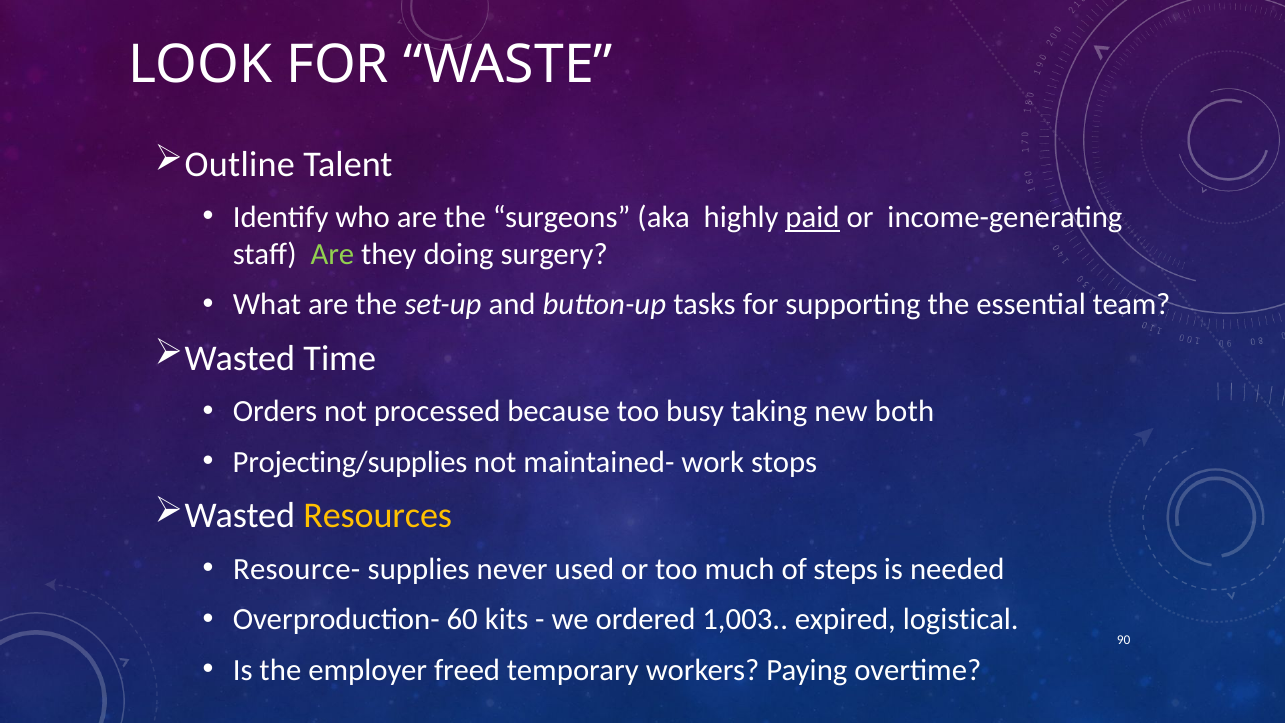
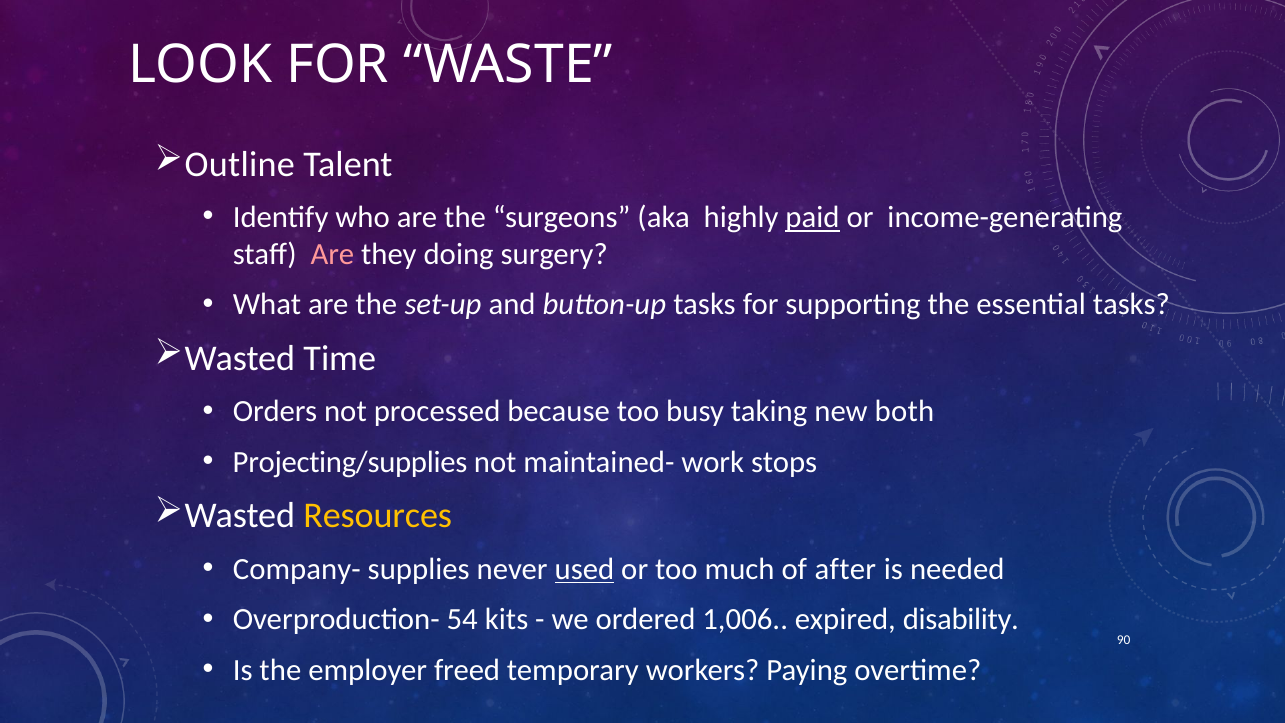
Are at (332, 254) colour: light green -> pink
essential team: team -> tasks
Resource-: Resource- -> Company-
used underline: none -> present
steps: steps -> after
60: 60 -> 54
1,003: 1,003 -> 1,006
logistical: logistical -> disability
